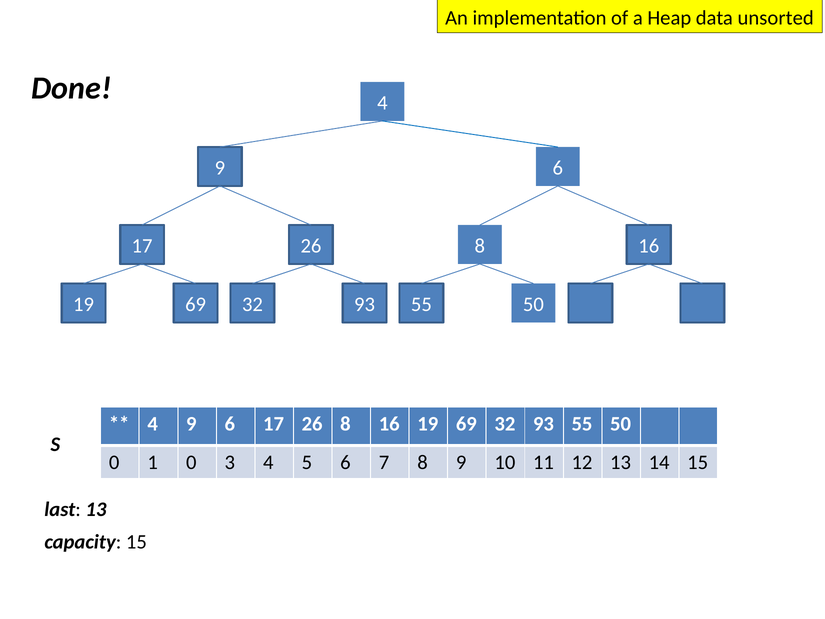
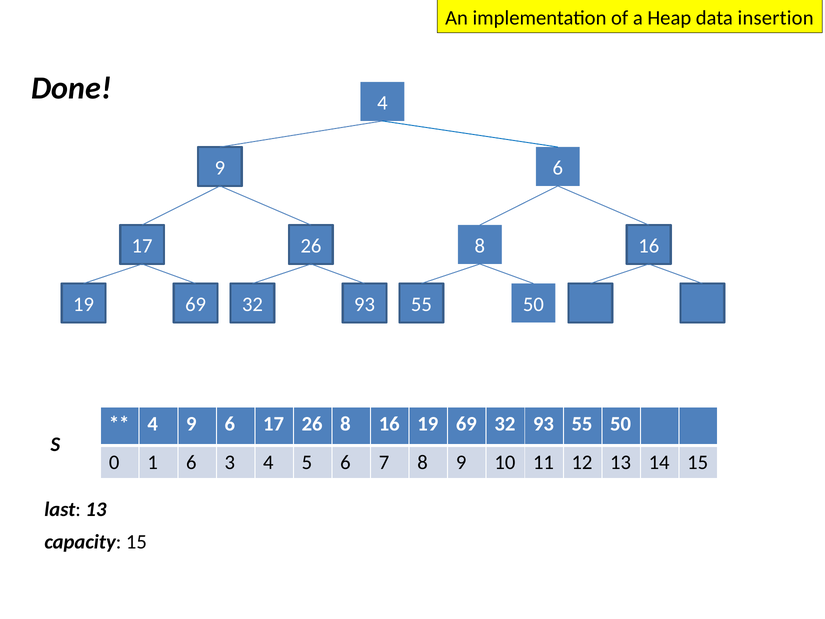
unsorted: unsorted -> insertion
1 0: 0 -> 6
